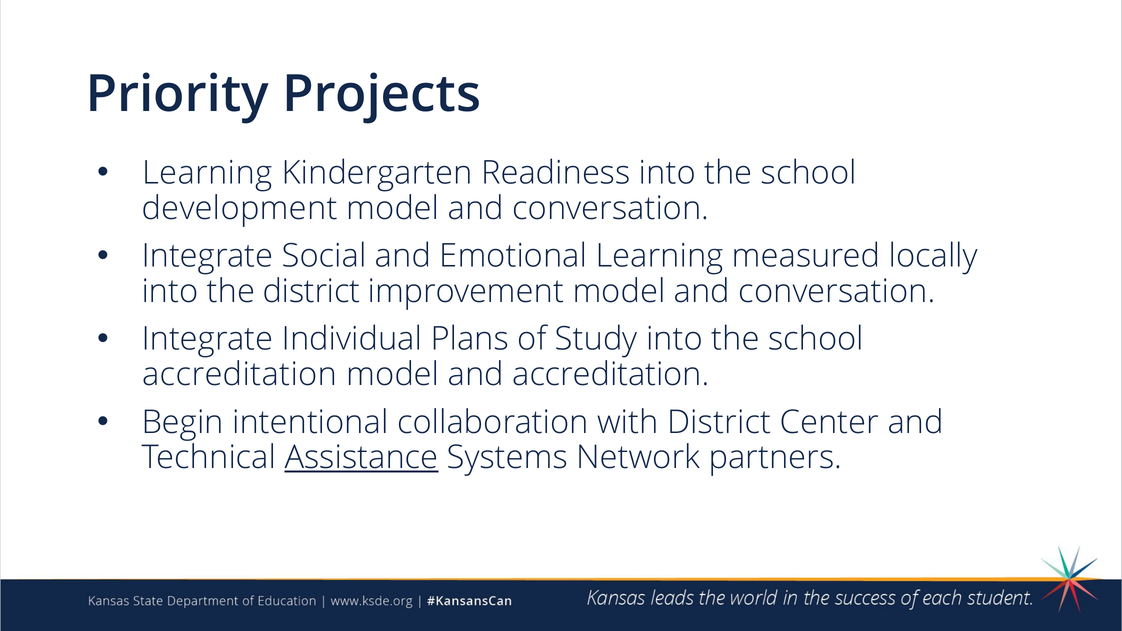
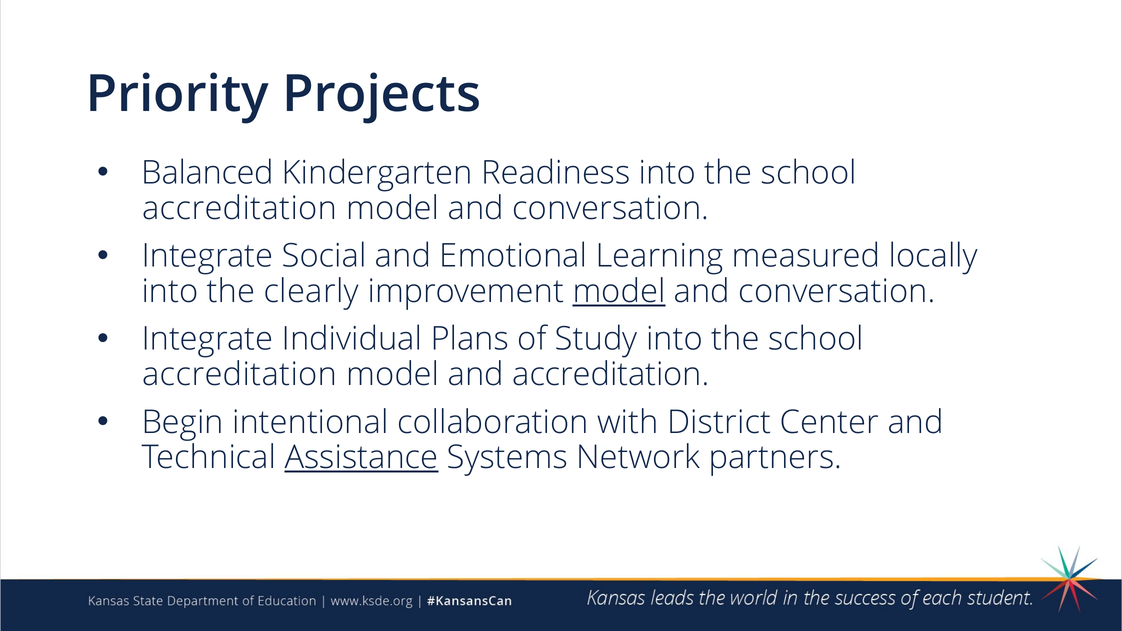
Learning at (207, 173): Learning -> Balanced
development at (240, 208): development -> accreditation
the district: district -> clearly
model at (619, 291) underline: none -> present
